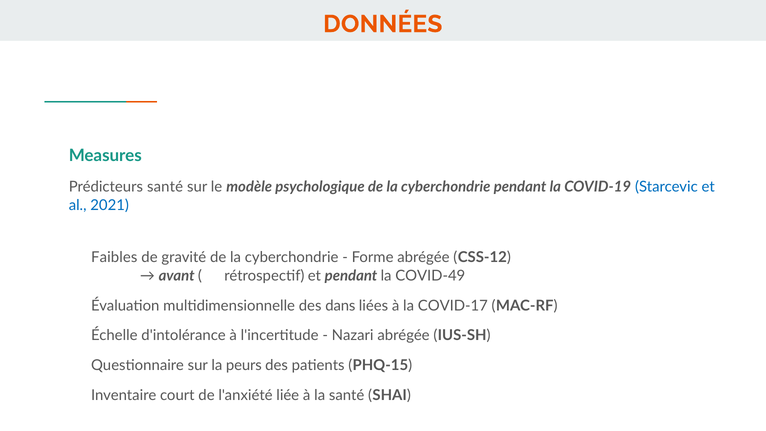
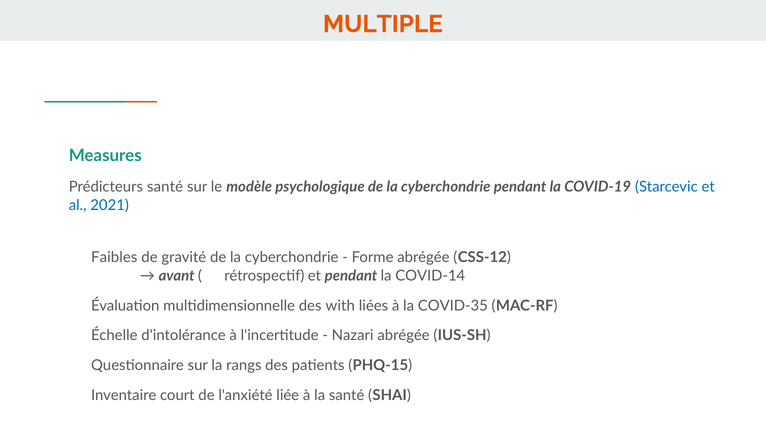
DONNÉES: DONNÉES -> MULTIPLE
COVID-49: COVID-49 -> COVID-14
dans: dans -> with
COVID-17: COVID-17 -> COVID-35
peurs: peurs -> rangs
